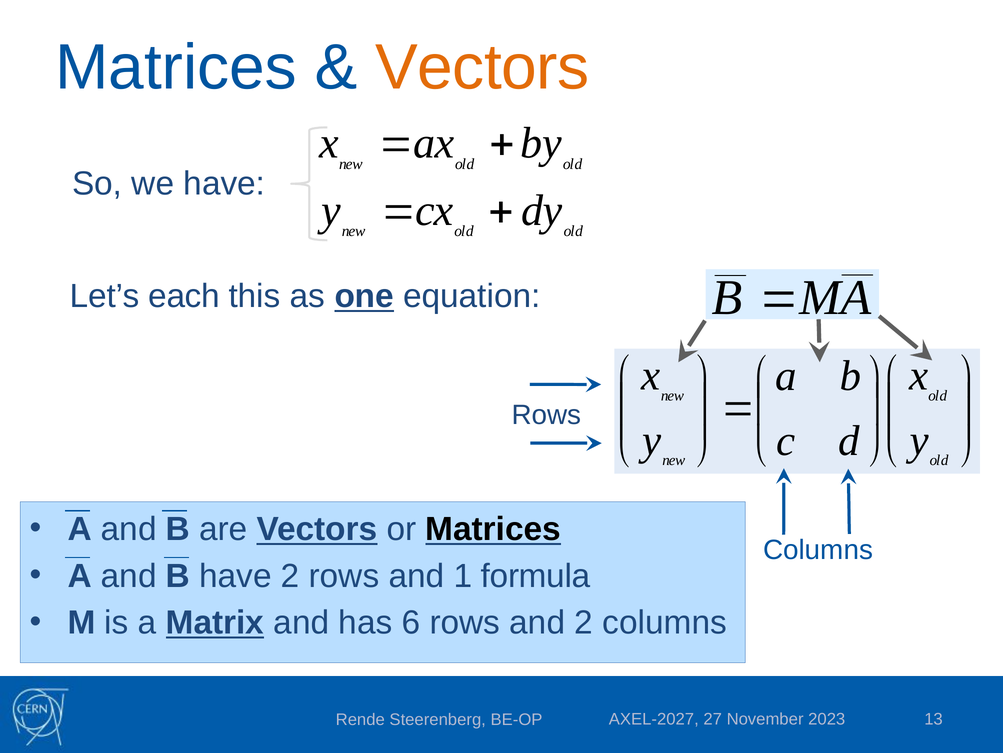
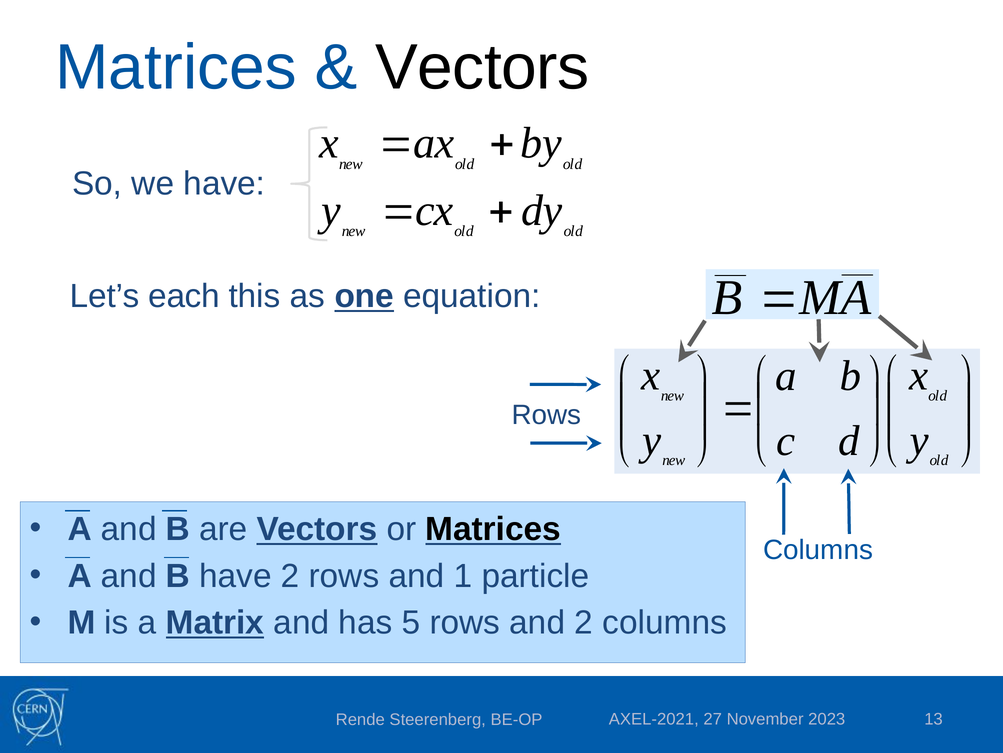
Vectors at (482, 68) colour: orange -> black
formula: formula -> particle
6: 6 -> 5
AXEL-2027: AXEL-2027 -> AXEL-2021
